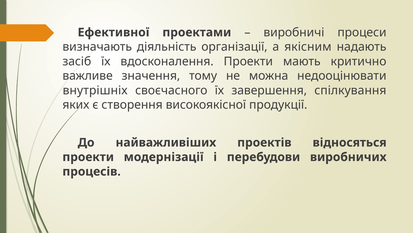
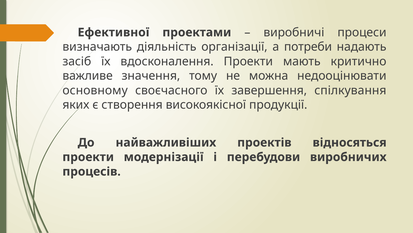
якісним: якісним -> потреби
внутрішніх: внутрішніх -> основному
